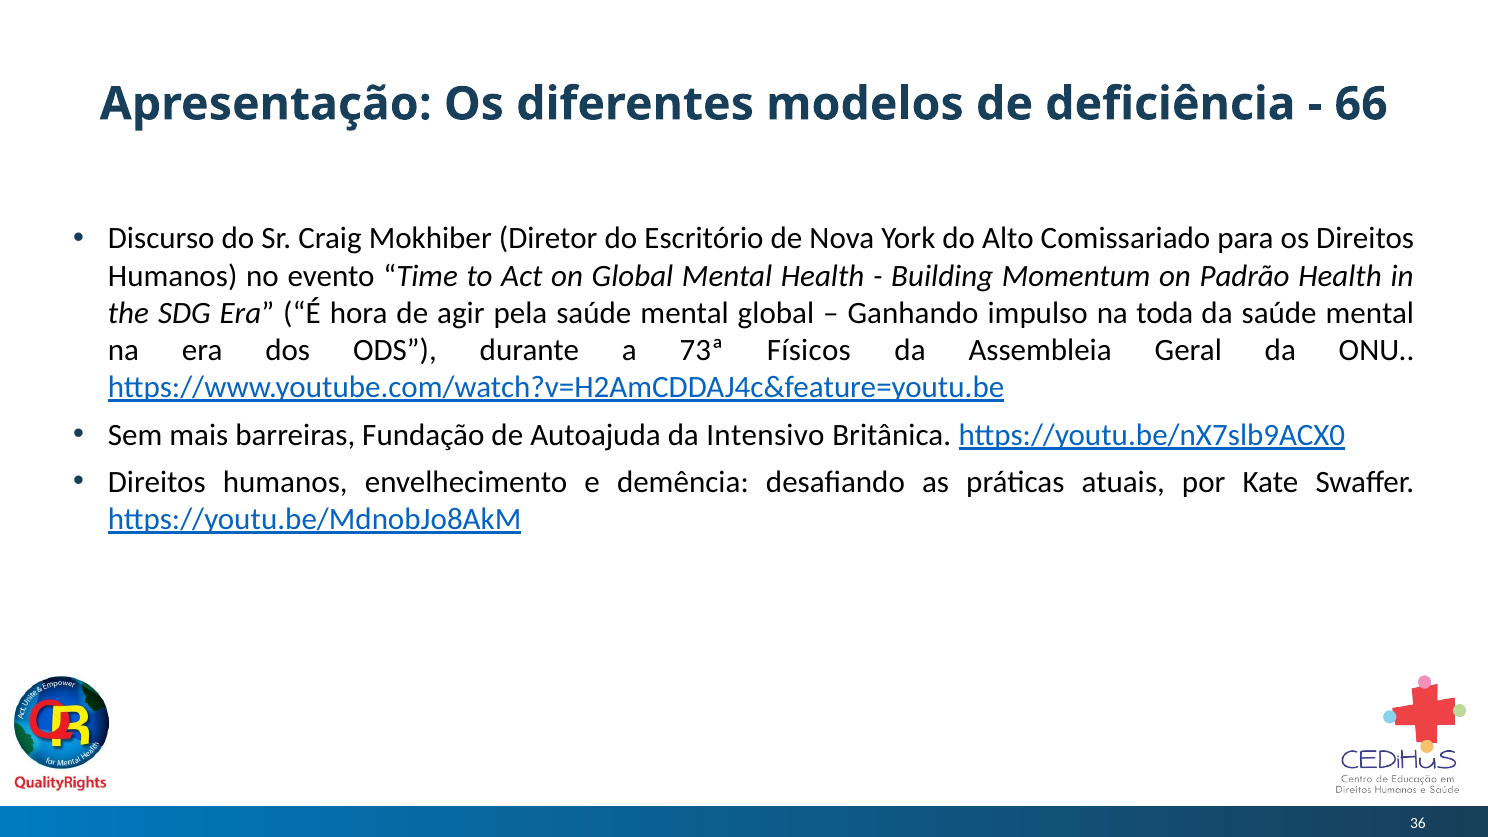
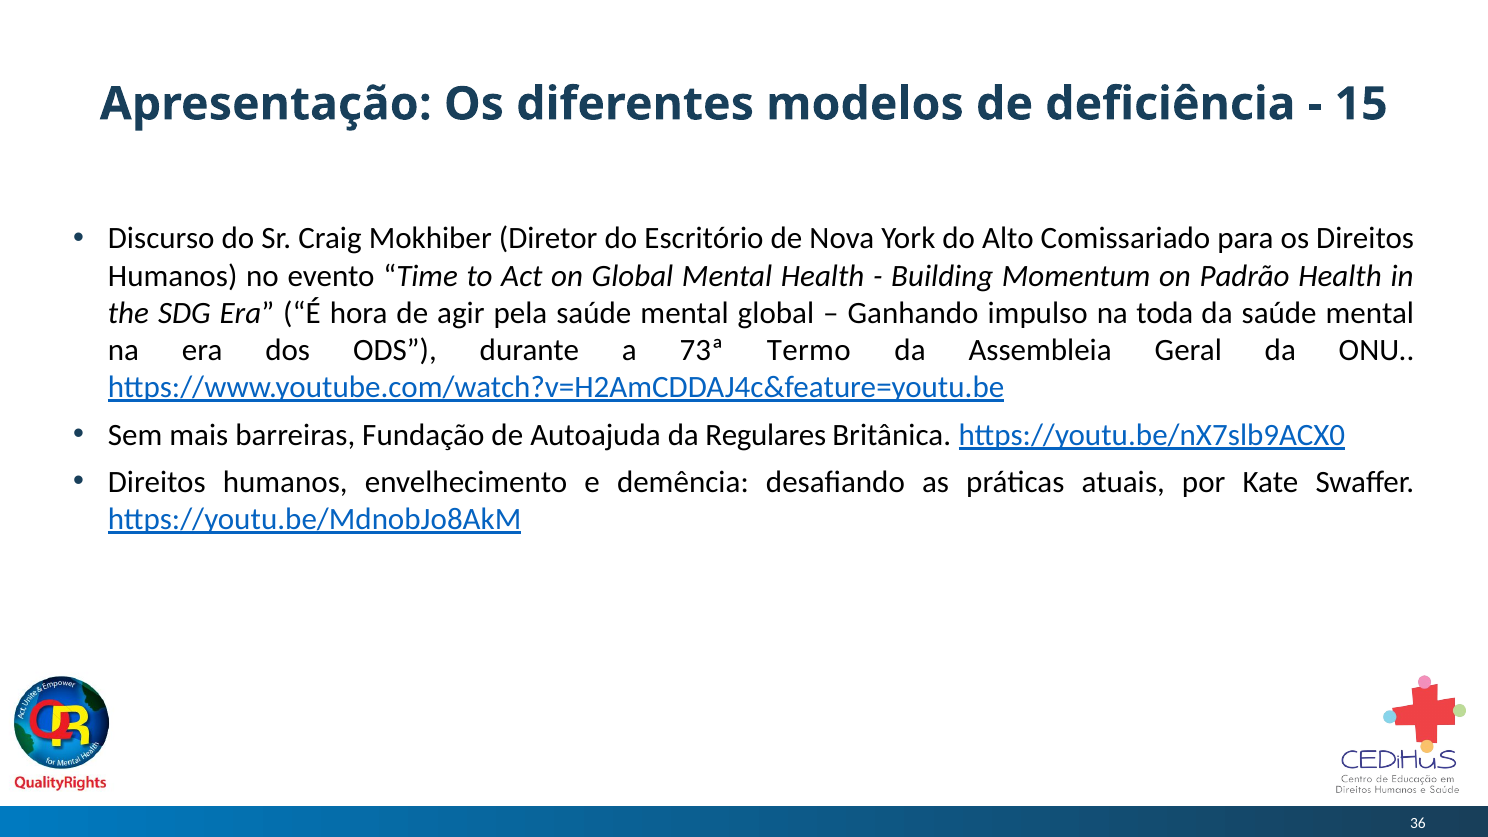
66: 66 -> 15
Físicos: Físicos -> Termo
Intensivo: Intensivo -> Regulares
